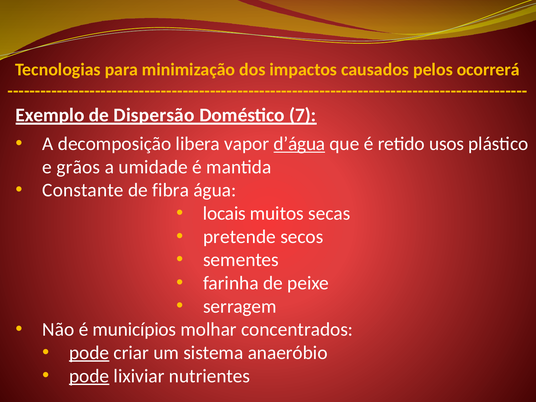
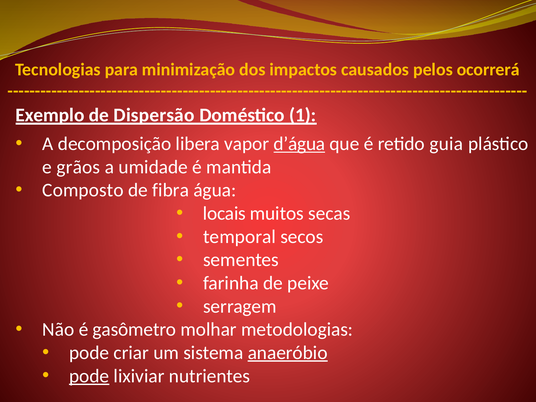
7: 7 -> 1
usos: usos -> guia
Constante: Constante -> Composto
pretende: pretende -> temporal
municípios: municípios -> gasômetro
concentrados: concentrados -> metodologias
pode at (89, 353) underline: present -> none
anaeróbio underline: none -> present
